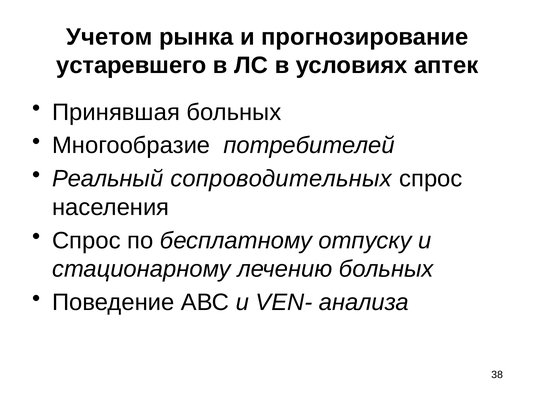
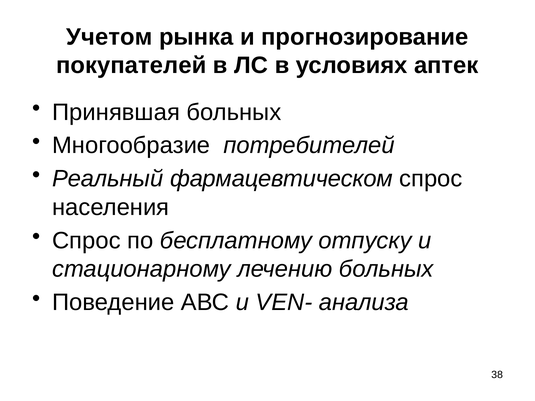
устаревшего: устаревшего -> покупателей
сопроводительных: сопроводительных -> фармацевтическом
